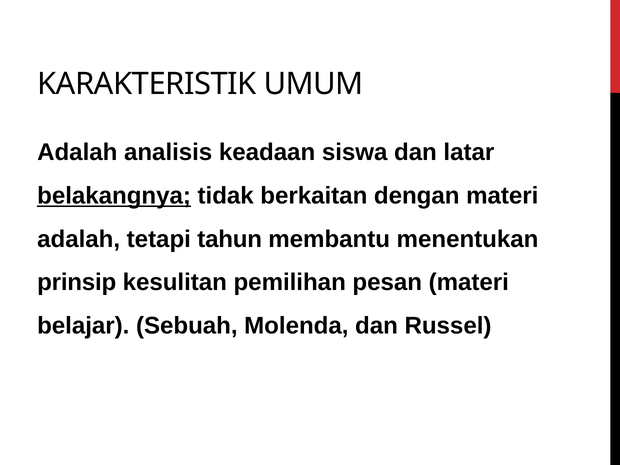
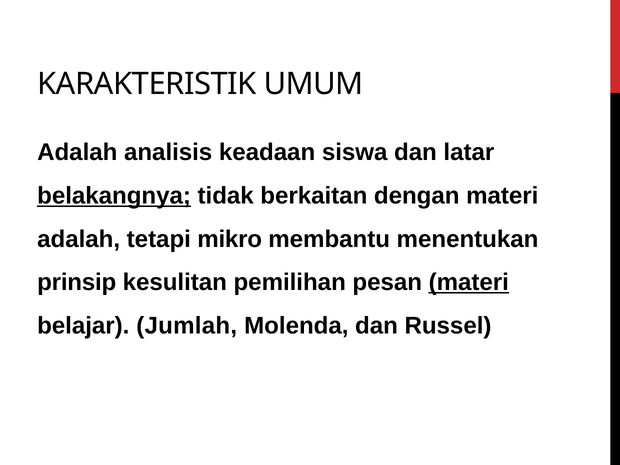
tahun: tahun -> mikro
materi at (469, 282) underline: none -> present
Sebuah: Sebuah -> Jumlah
